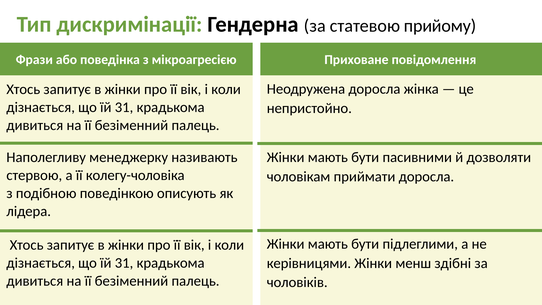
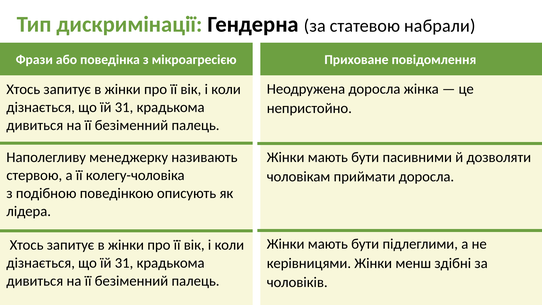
прийому: прийому -> набрали
